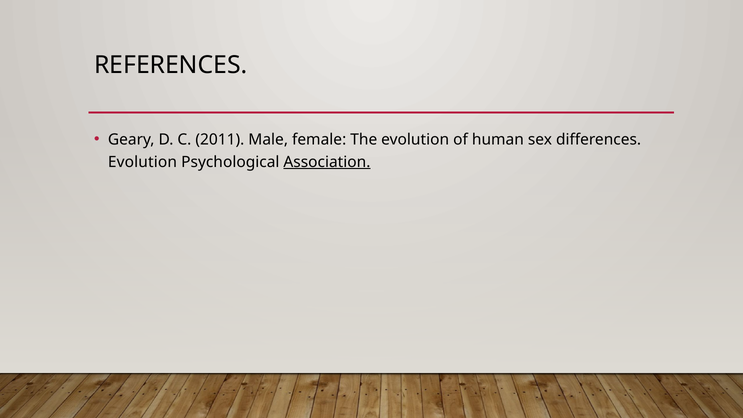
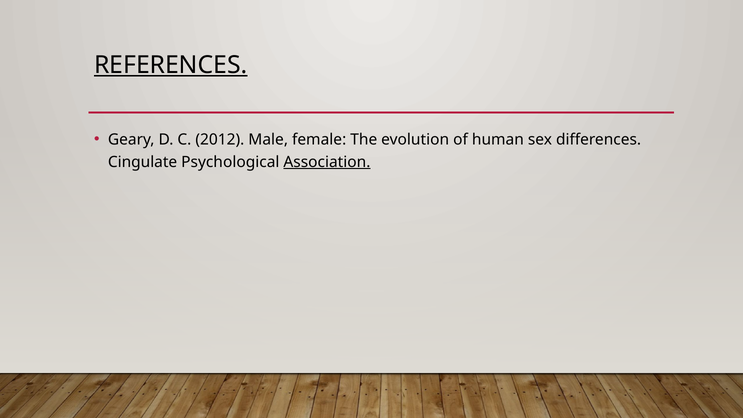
REFERENCES underline: none -> present
2011: 2011 -> 2012
Evolution at (142, 162): Evolution -> Cingulate
